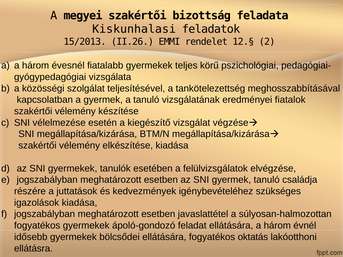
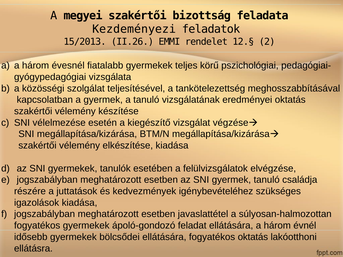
Kiskunhalasi: Kiskunhalasi -> Kezdeményezi
eredményei fiatalok: fiatalok -> oktatás
